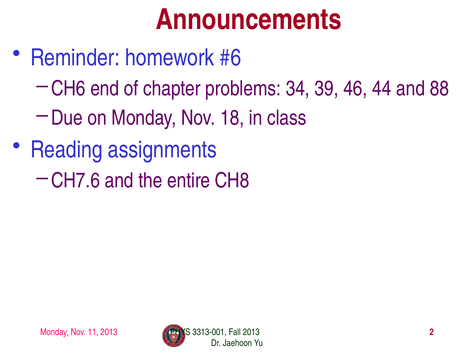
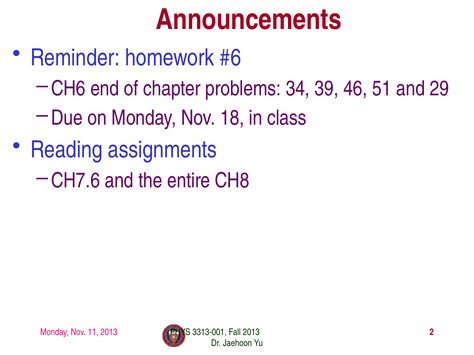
44: 44 -> 51
88: 88 -> 29
